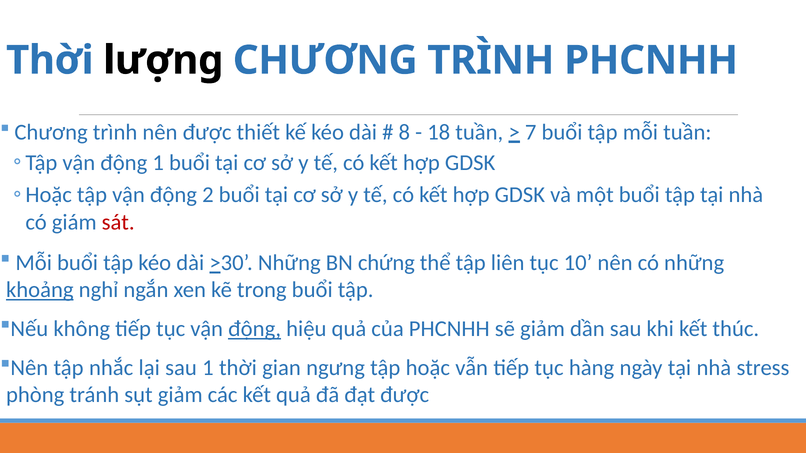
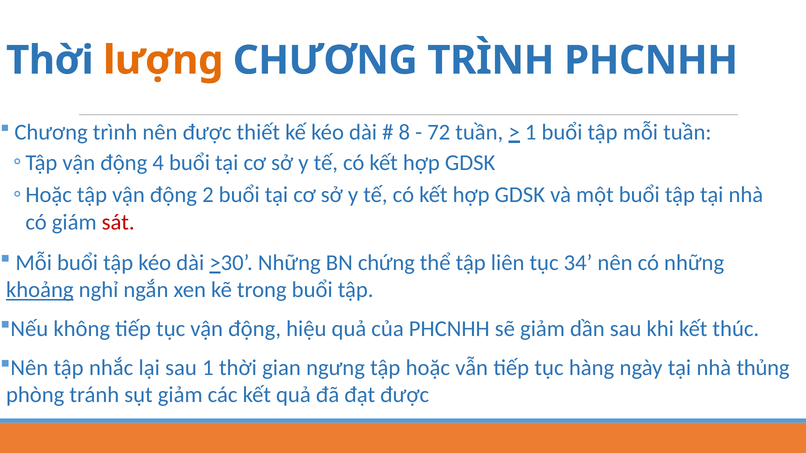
lượng colour: black -> orange
18: 18 -> 72
7 at (531, 132): 7 -> 1
động 1: 1 -> 4
10: 10 -> 34
động at (255, 329) underline: present -> none
stress: stress -> thủng
